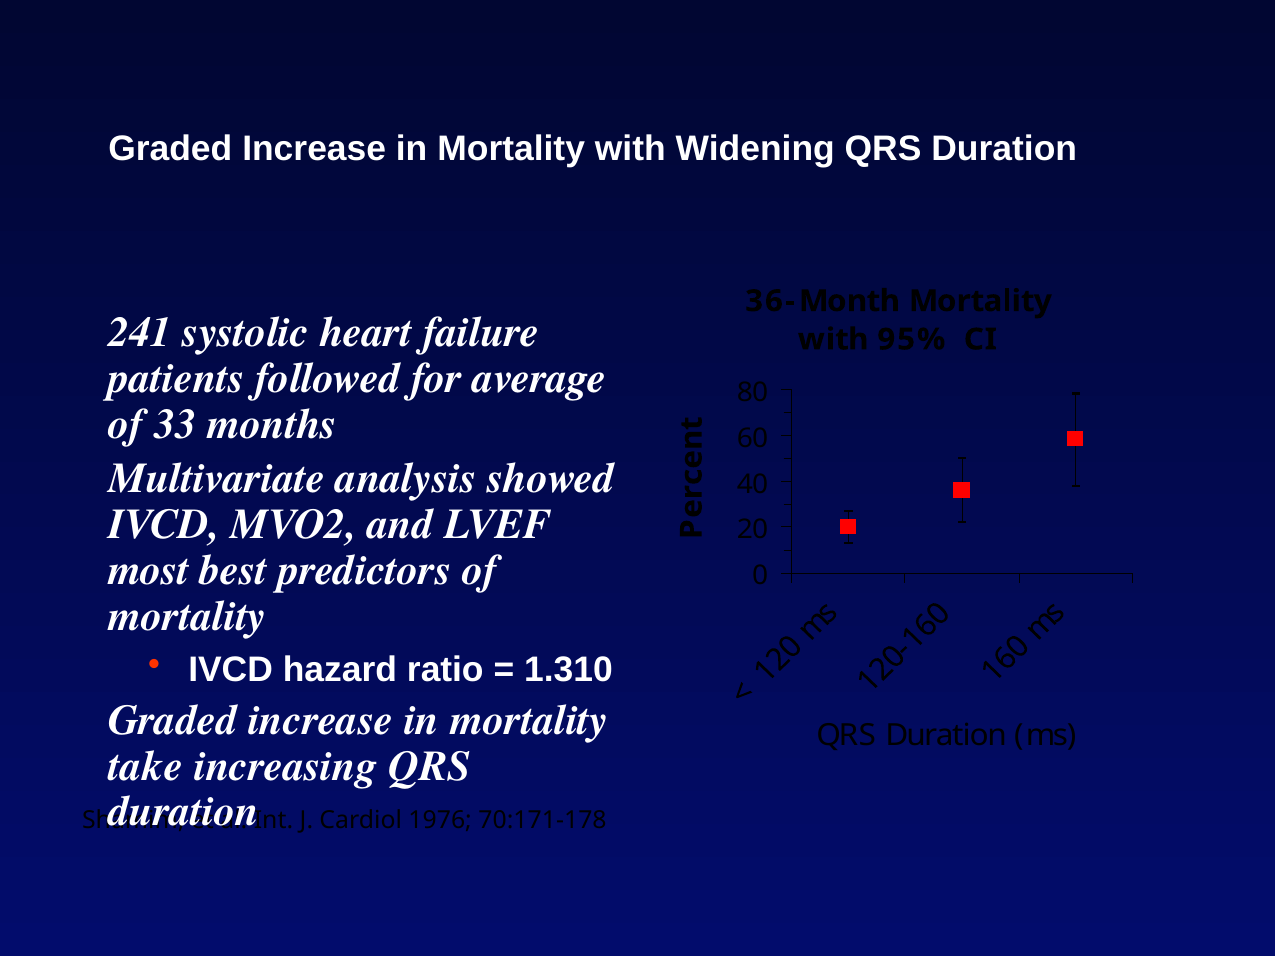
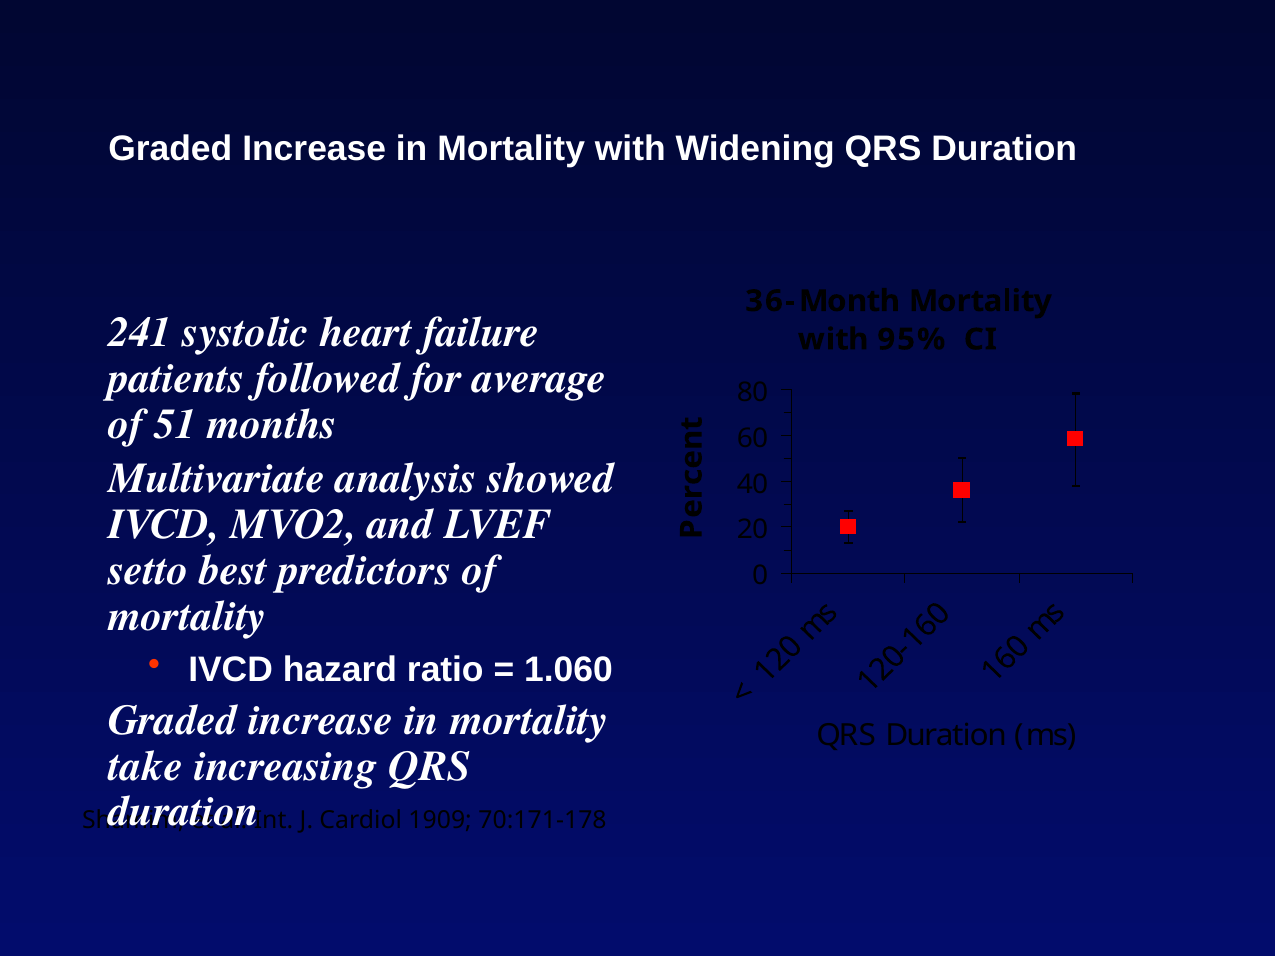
33: 33 -> 51
most: most -> setto
1.310: 1.310 -> 1.060
1976: 1976 -> 1909
